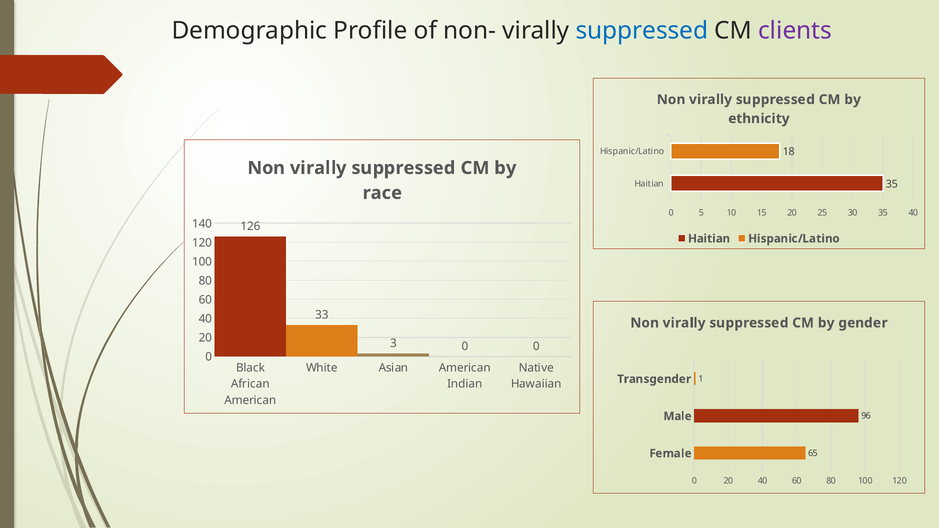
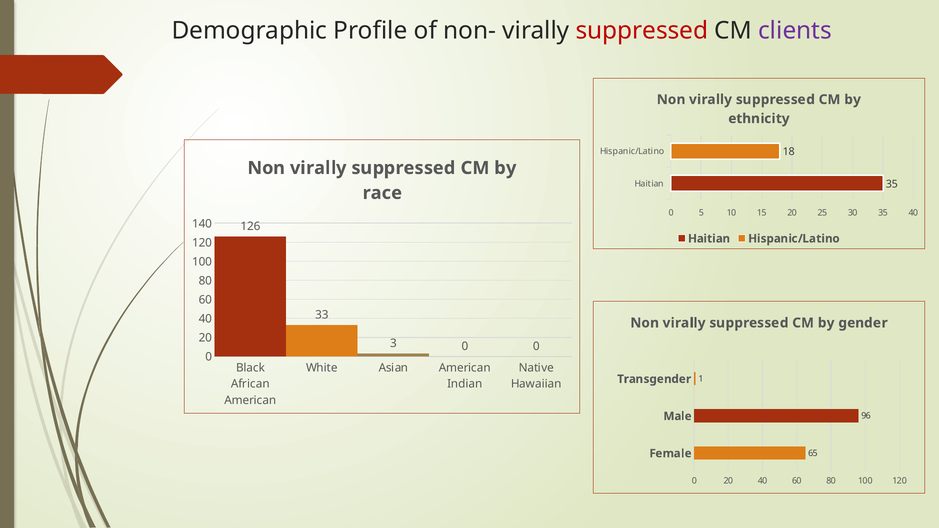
suppressed at (642, 31) colour: blue -> red
